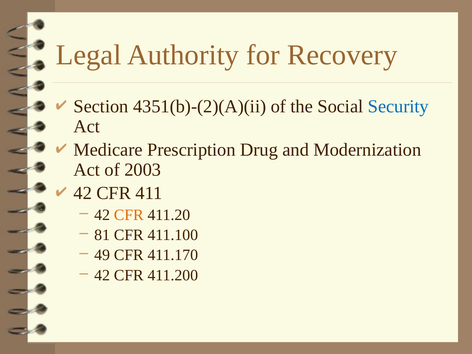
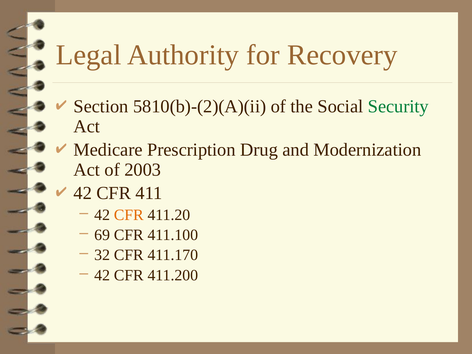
4351(b)-(2)(A)(ii: 4351(b)-(2)(A)(ii -> 5810(b)-(2)(A)(ii
Security colour: blue -> green
81: 81 -> 69
49: 49 -> 32
